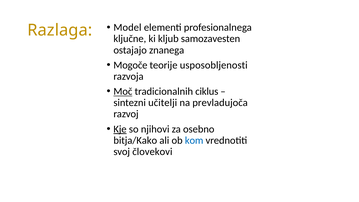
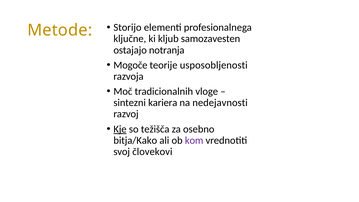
Razlaga: Razlaga -> Metode
Model: Model -> Storijo
znanega: znanega -> notranja
Moč underline: present -> none
ciklus: ciklus -> vloge
učitelji: učitelji -> kariera
prevladujoča: prevladujoča -> nedejavnosti
njihovi: njihovi -> težišča
kom colour: blue -> purple
